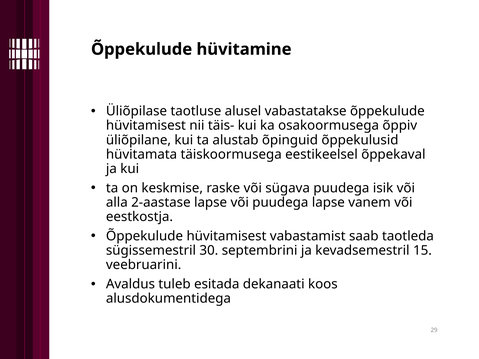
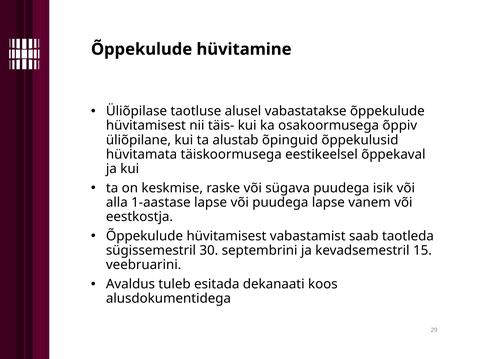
2-aastase: 2-aastase -> 1-aastase
